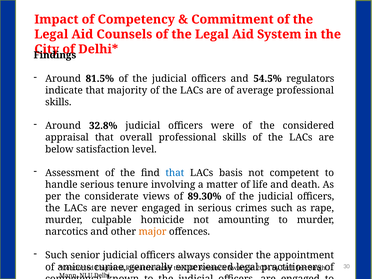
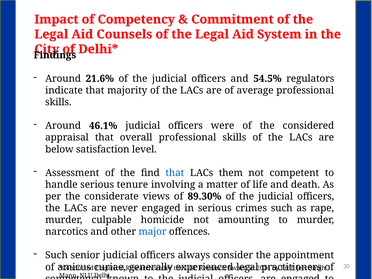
81.5%: 81.5% -> 21.6%
32.8%: 32.8% -> 46.1%
basis: basis -> them
major colour: orange -> blue
